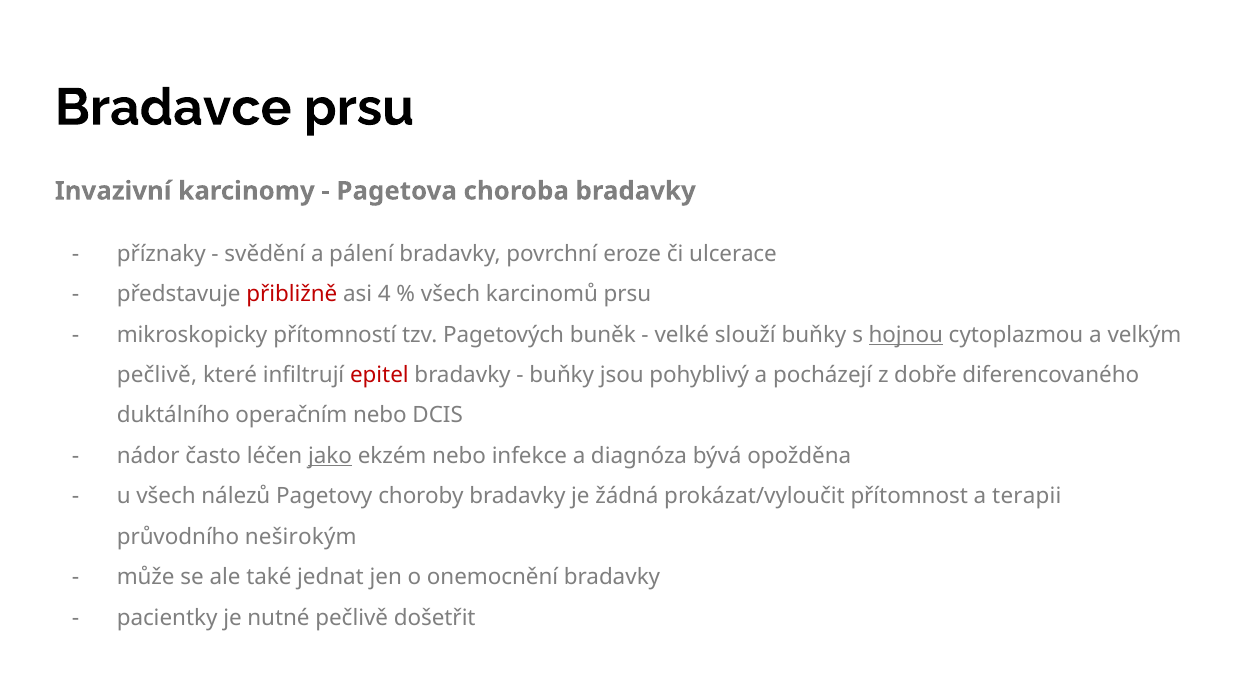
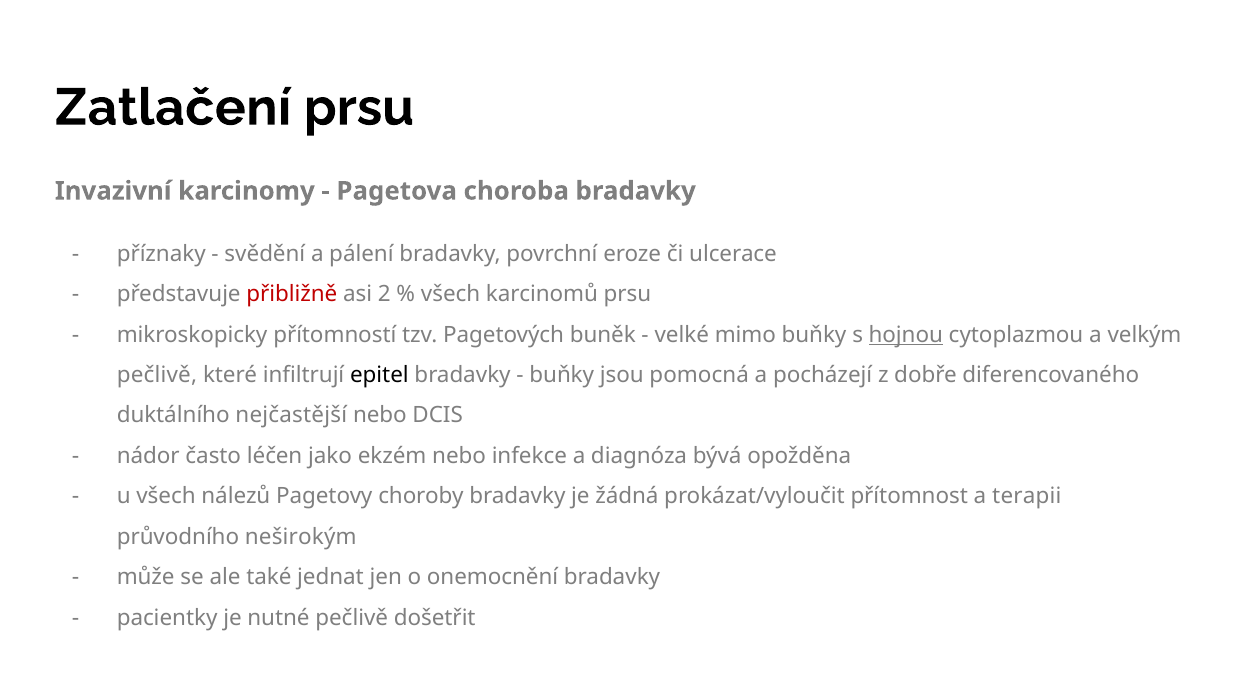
Bradavce: Bradavce -> Zatlačení
4: 4 -> 2
slouží: slouží -> mimo
epitel colour: red -> black
pohyblivý: pohyblivý -> pomocná
operačním: operačním -> nejčastější
jako underline: present -> none
